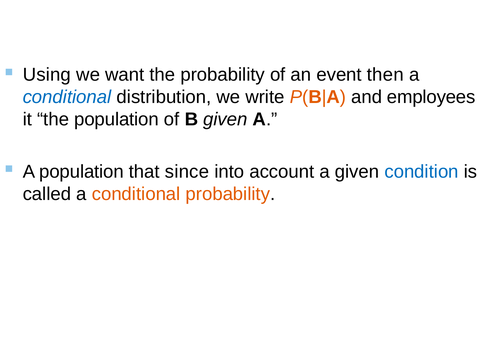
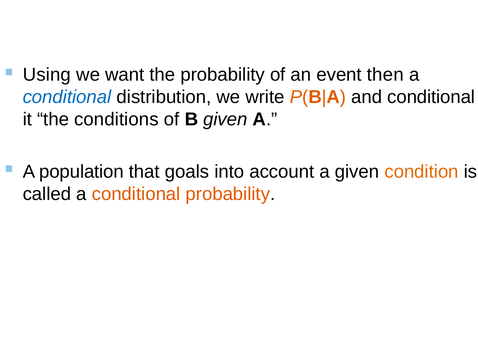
and employees: employees -> conditional
the population: population -> conditions
since: since -> goals
condition colour: blue -> orange
